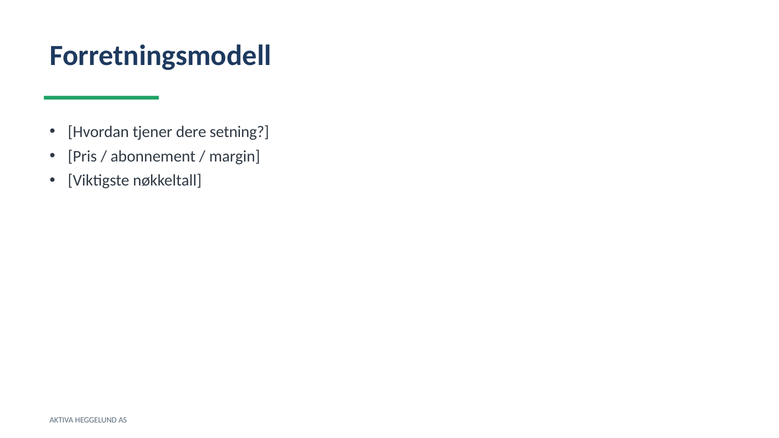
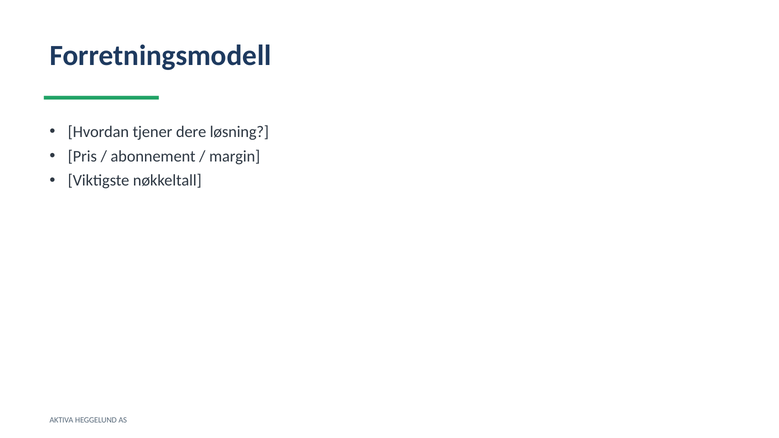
setning: setning -> løsning
